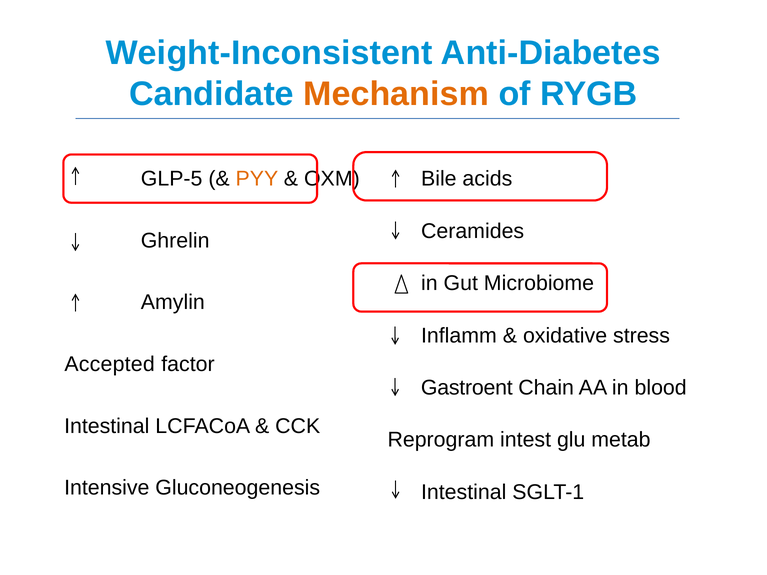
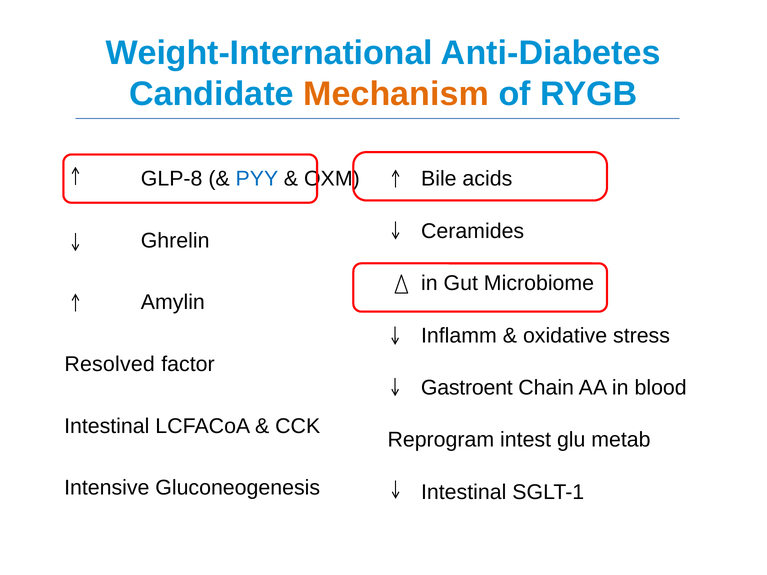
Weight-Inconsistent: Weight-Inconsistent -> Weight-International
GLP-5: GLP-5 -> GLP-8
PYY colour: orange -> blue
Accepted: Accepted -> Resolved
